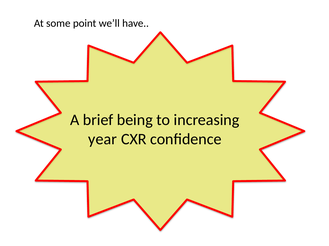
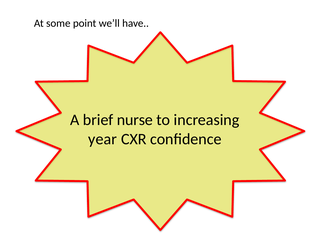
being: being -> nurse
